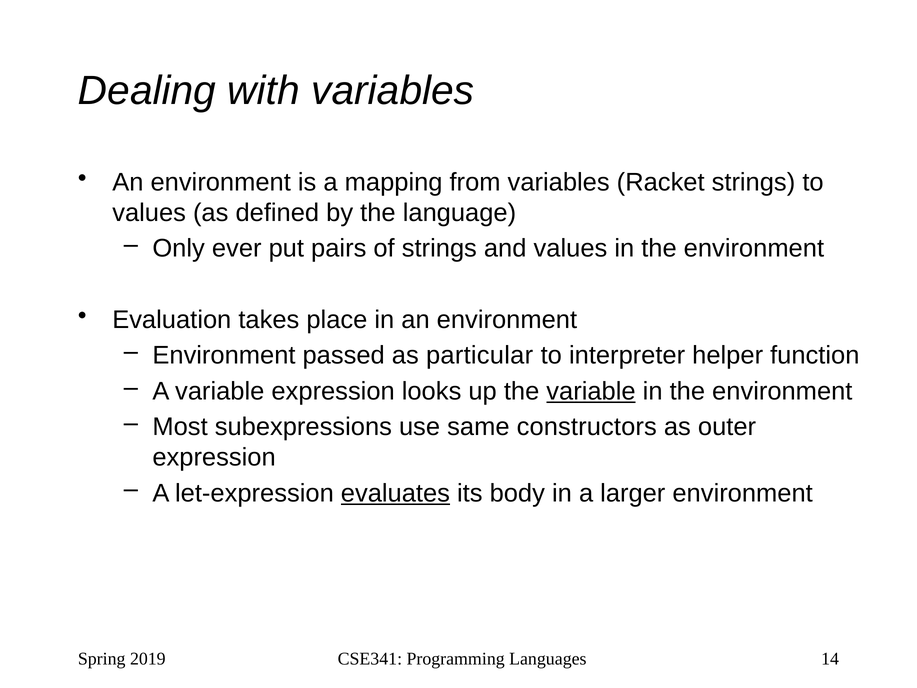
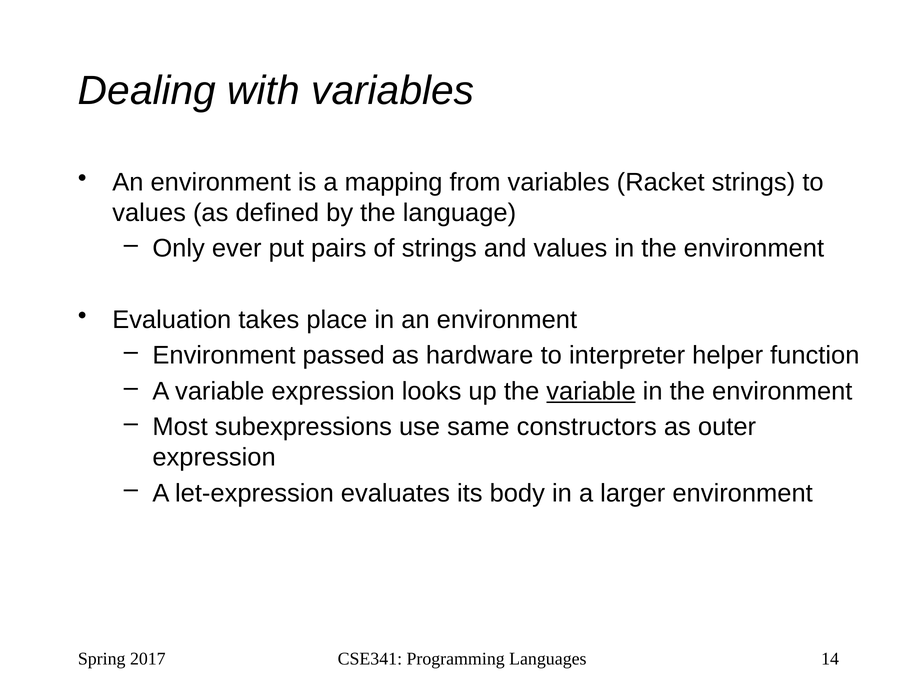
particular: particular -> hardware
evaluates underline: present -> none
2019: 2019 -> 2017
